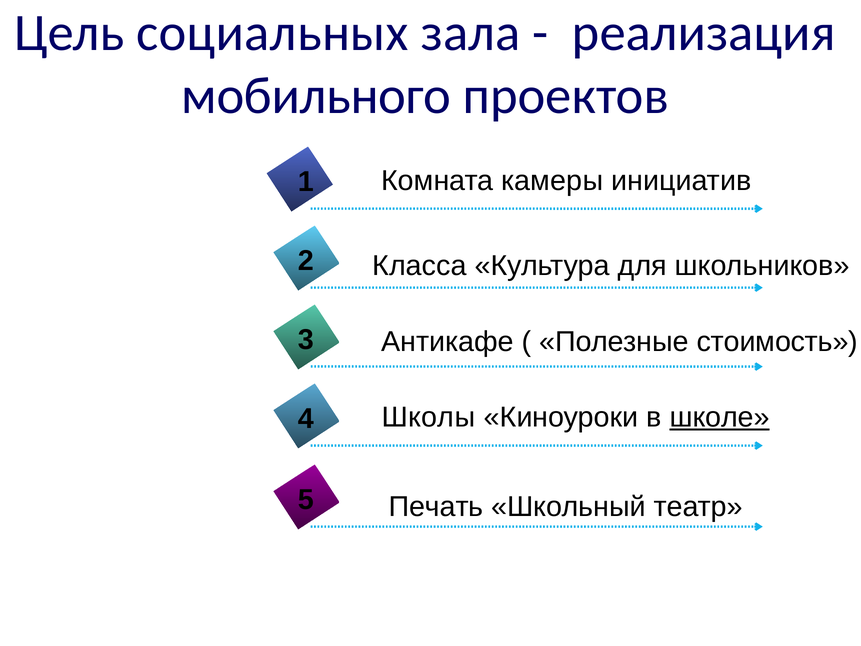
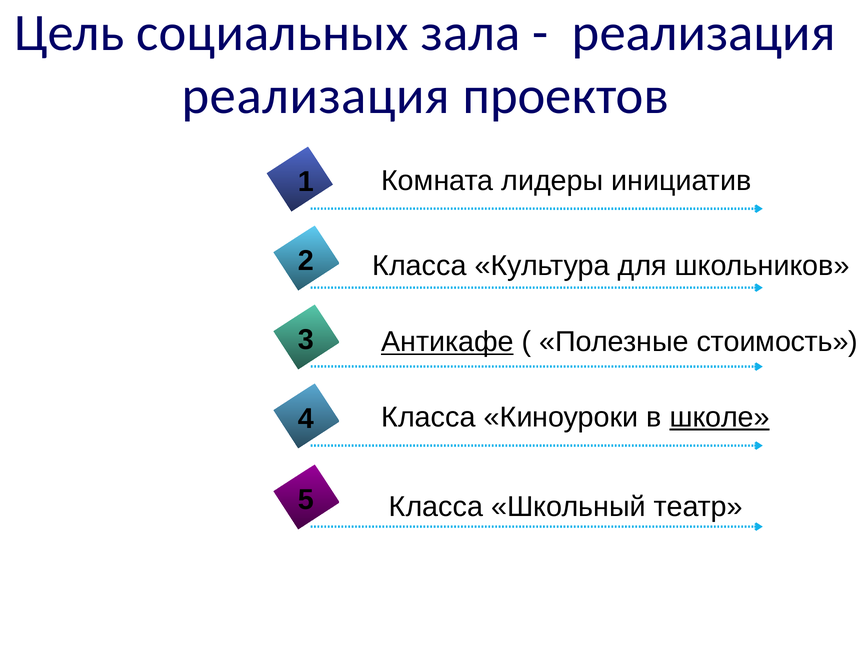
мобильного at (316, 96): мобильного -> реализация
камеры: камеры -> лидеры
Антикафе underline: none -> present
4 Школы: Школы -> Класса
Печать at (436, 507): Печать -> Класса
